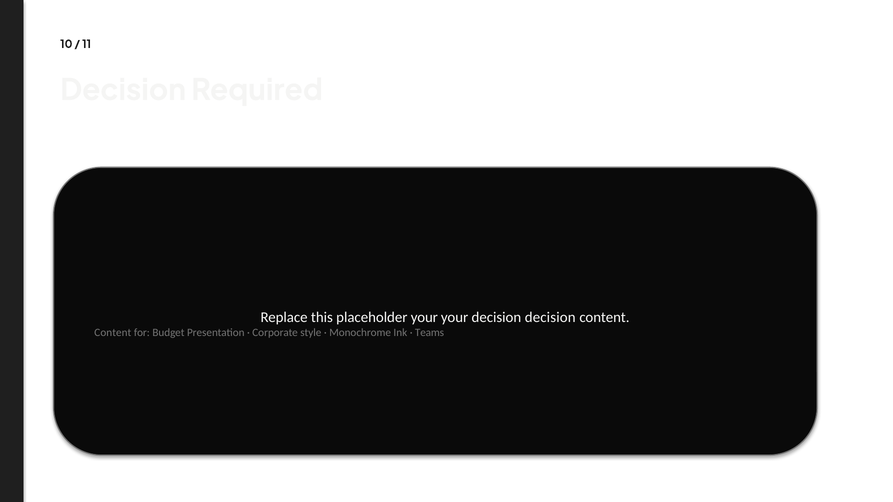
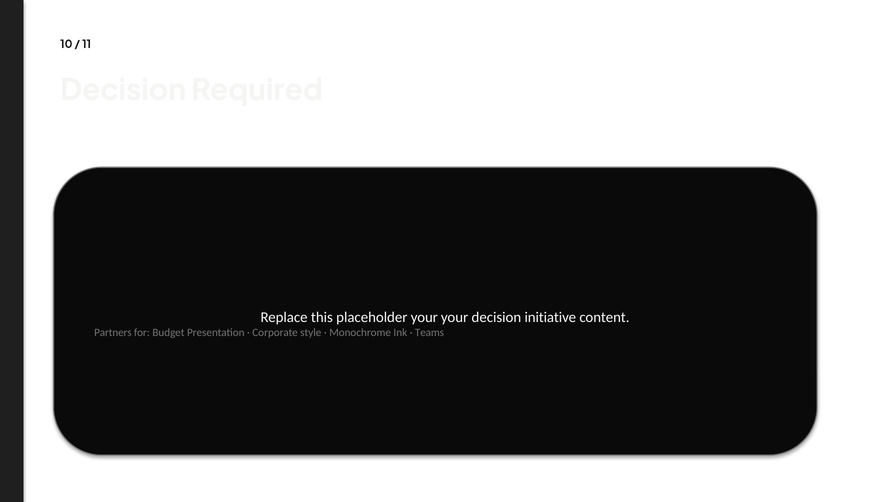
decision decision: decision -> initiative
Content at (113, 333): Content -> Partners
